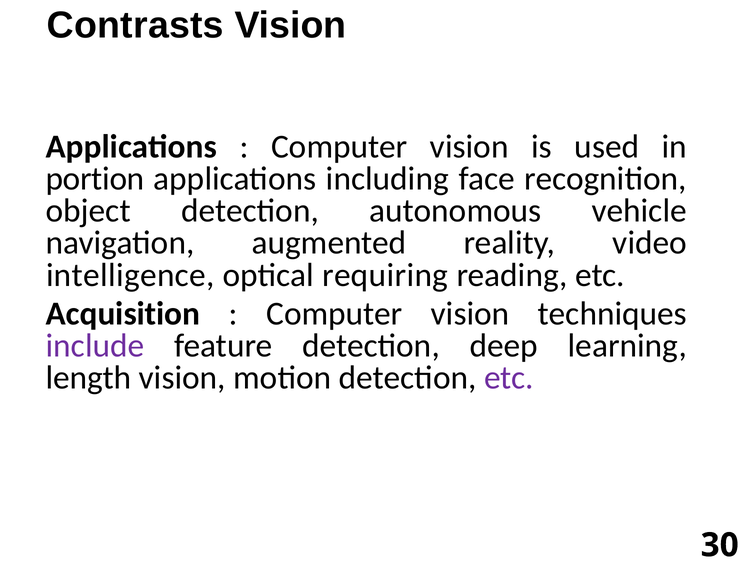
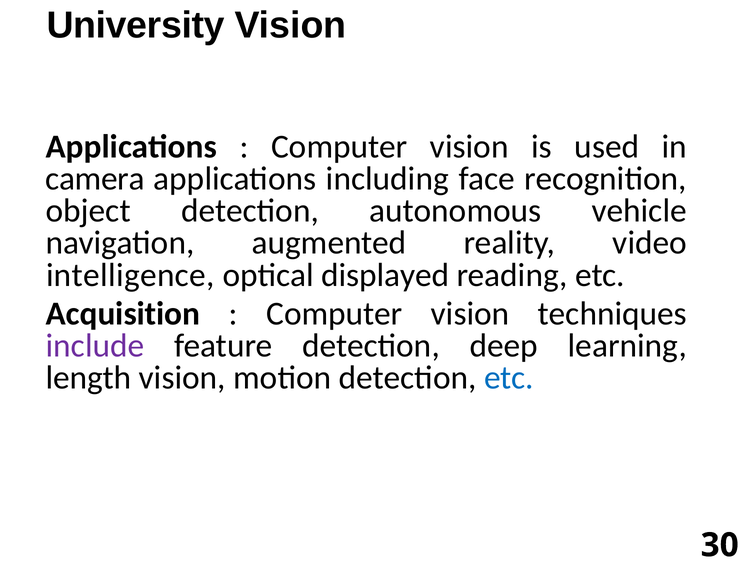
Contrasts: Contrasts -> University
portion: portion -> camera
requiring: requiring -> displayed
etc at (509, 377) colour: purple -> blue
